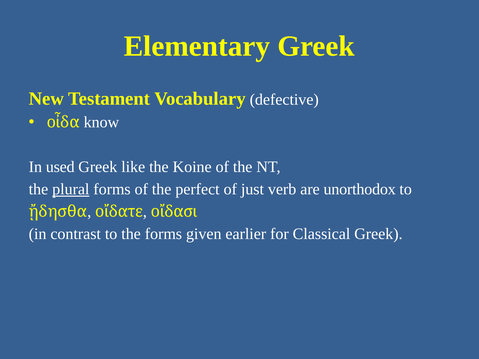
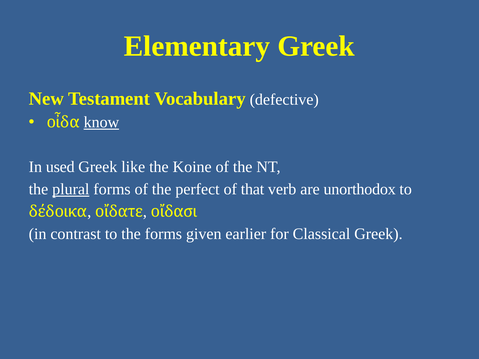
know underline: none -> present
just: just -> that
ᾔδησθα: ᾔδησθα -> δέδοικα
